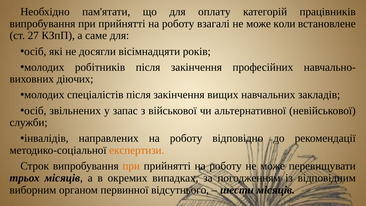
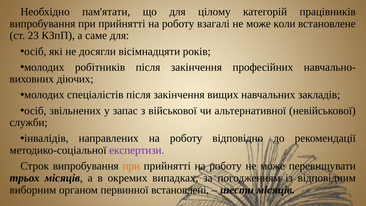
оплату: оплату -> цілому
27: 27 -> 23
експертизи colour: orange -> purple
відсутнього: відсутнього -> встановлені
